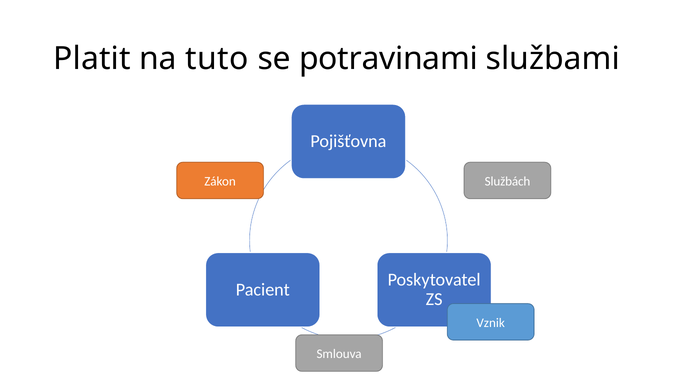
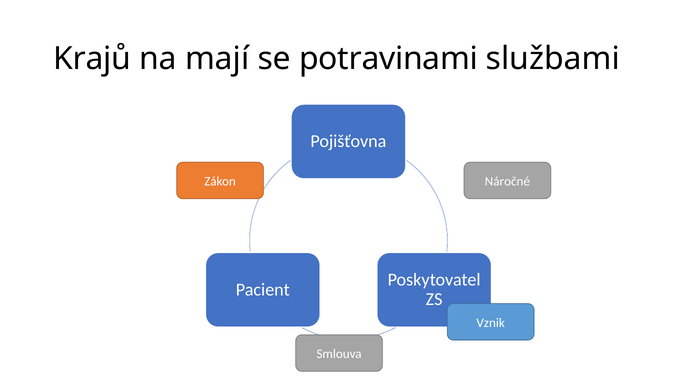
Platit: Platit -> Krajů
tuto: tuto -> mají
Službách: Službách -> Náročné
